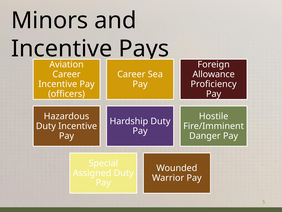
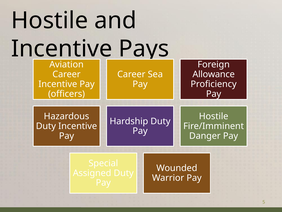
Minors at (50, 20): Minors -> Hostile
